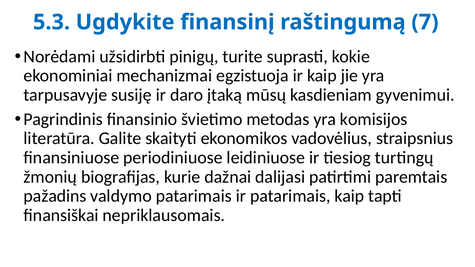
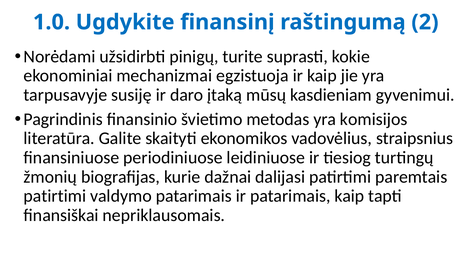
5.3: 5.3 -> 1.0
7: 7 -> 2
pažadins at (55, 196): pažadins -> patirtimi
